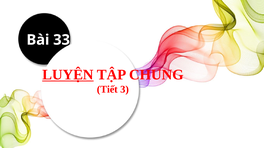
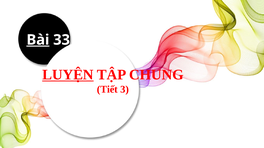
Bài underline: none -> present
